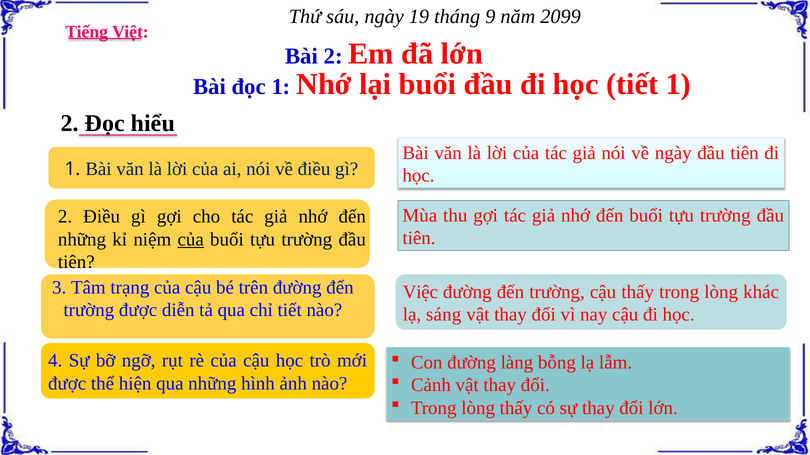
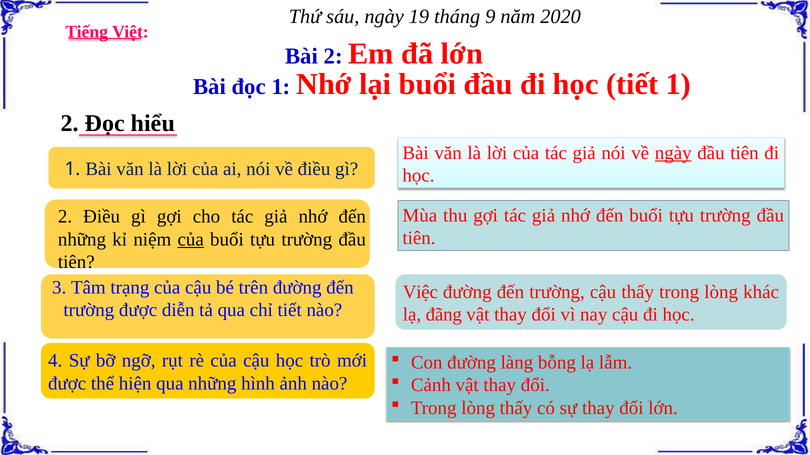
2099: 2099 -> 2020
ngày at (673, 153) underline: none -> present
sáng: sáng -> đãng
